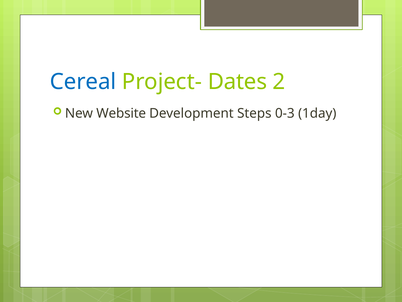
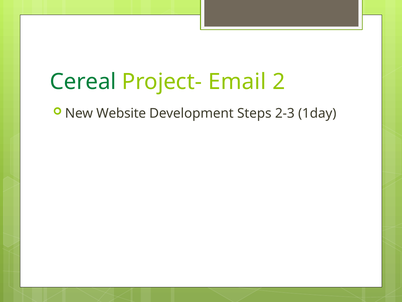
Cereal colour: blue -> green
Dates: Dates -> Email
0-3: 0-3 -> 2-3
